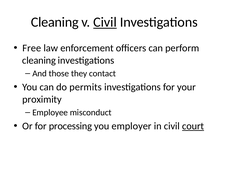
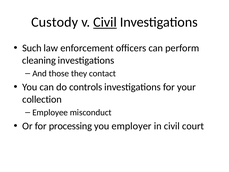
Cleaning at (55, 22): Cleaning -> Custody
Free: Free -> Such
permits: permits -> controls
proximity: proximity -> collection
court underline: present -> none
